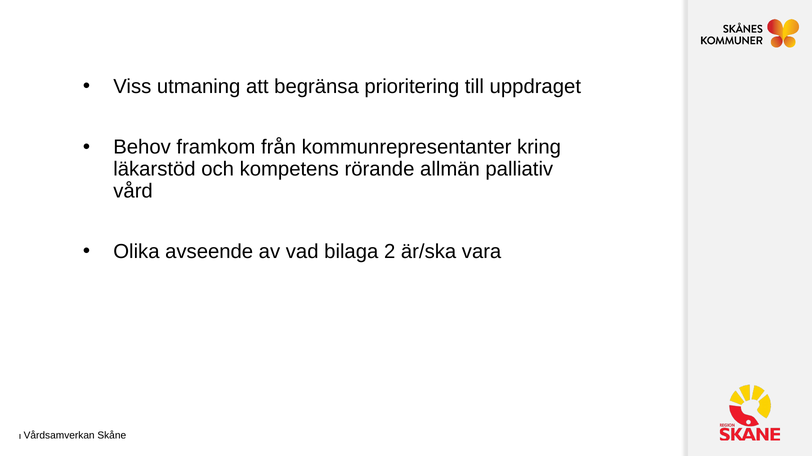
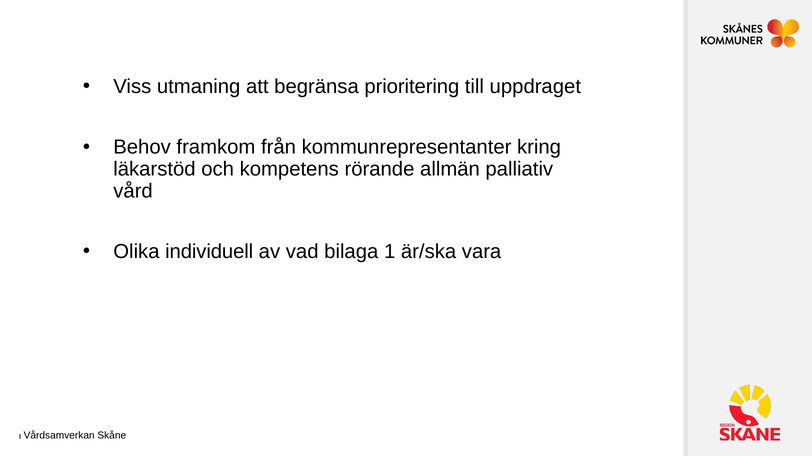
avseende: avseende -> individuell
2: 2 -> 1
